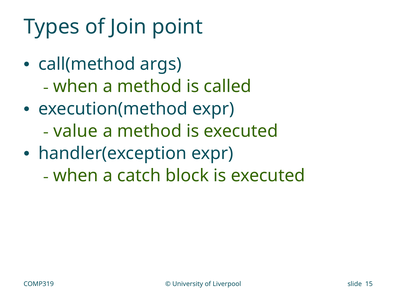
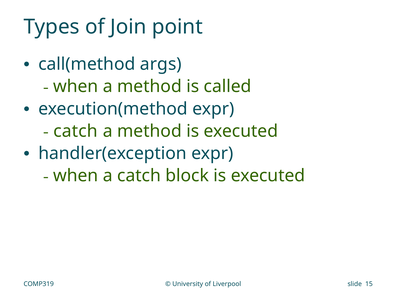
value at (76, 131): value -> catch
